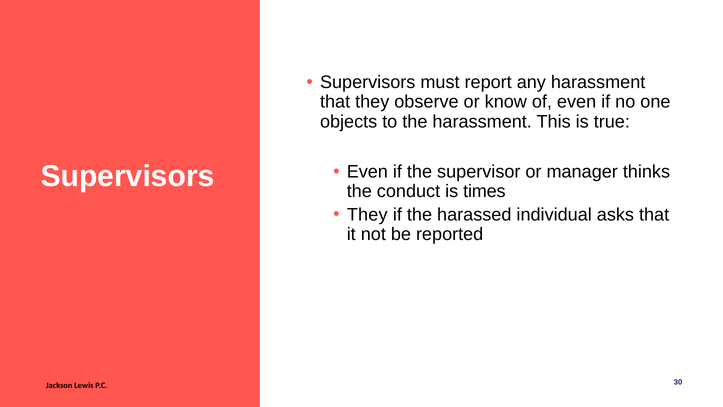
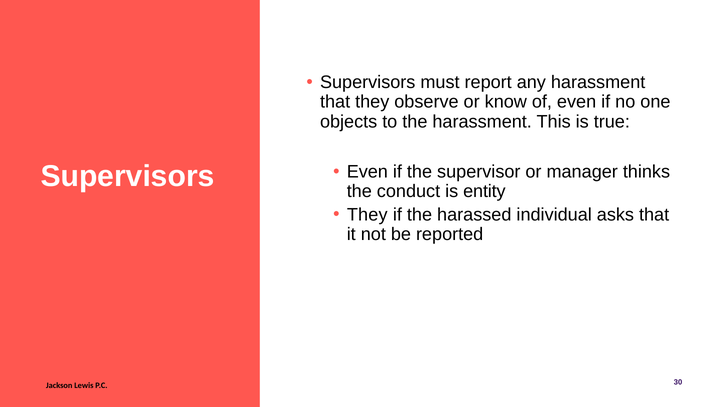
times: times -> entity
